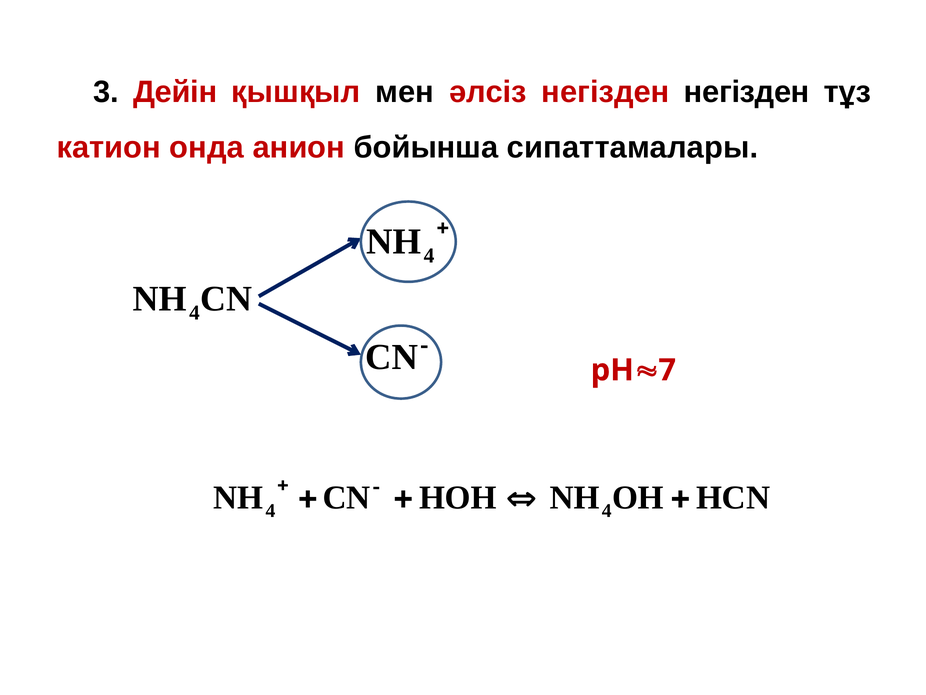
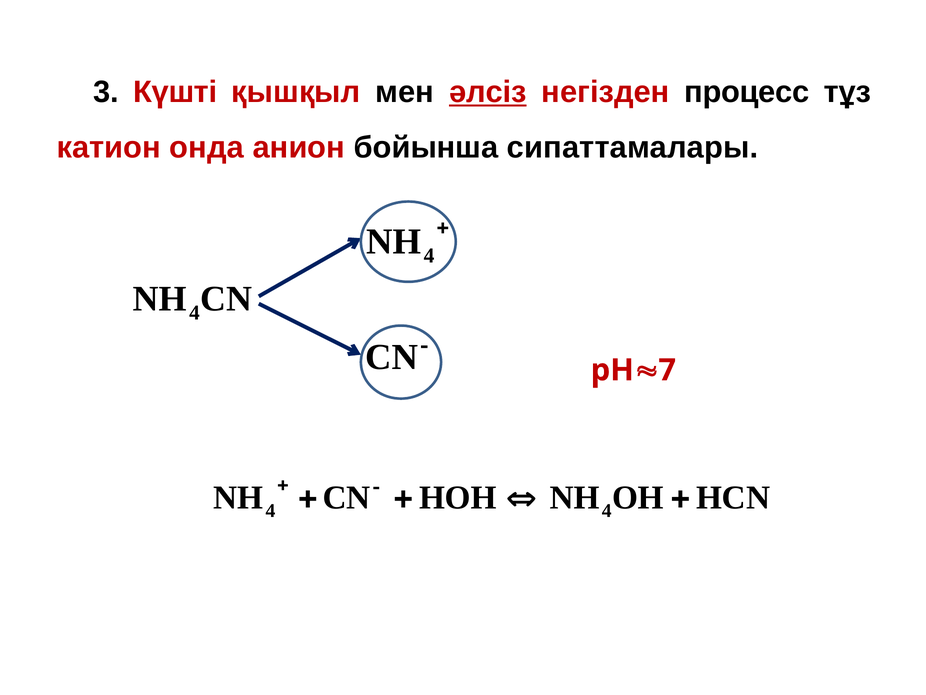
Дейін: Дейін -> Күшті
әлсіз underline: none -> present
негізден негізден: негізден -> процесс
